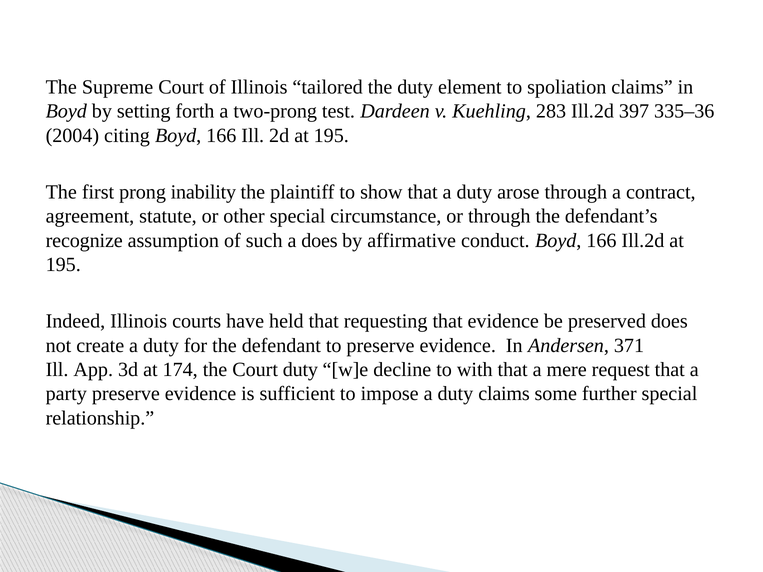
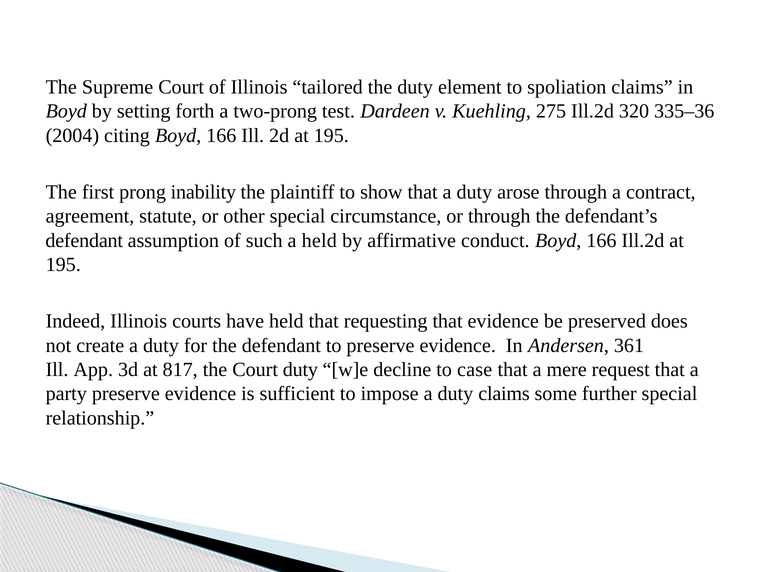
283: 283 -> 275
397: 397 -> 320
recognize at (84, 241): recognize -> defendant
a does: does -> held
371: 371 -> 361
174: 174 -> 817
with: with -> case
